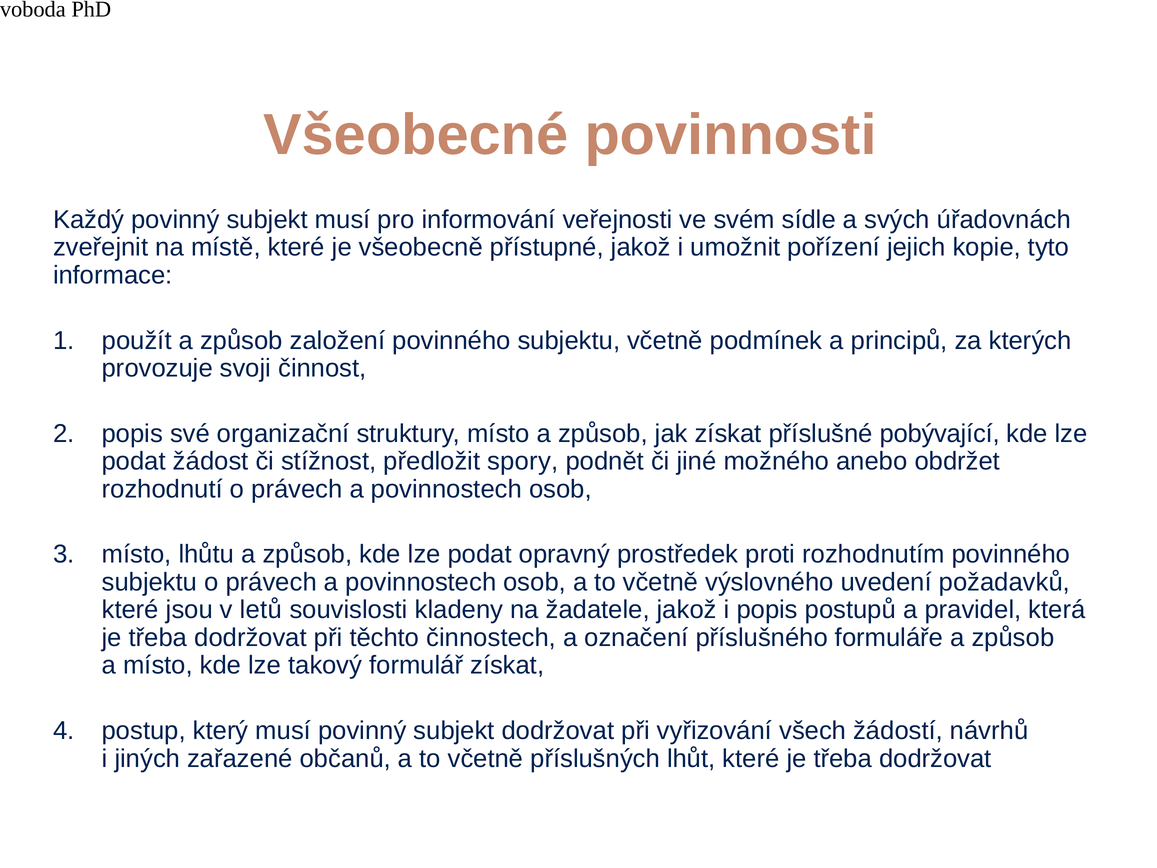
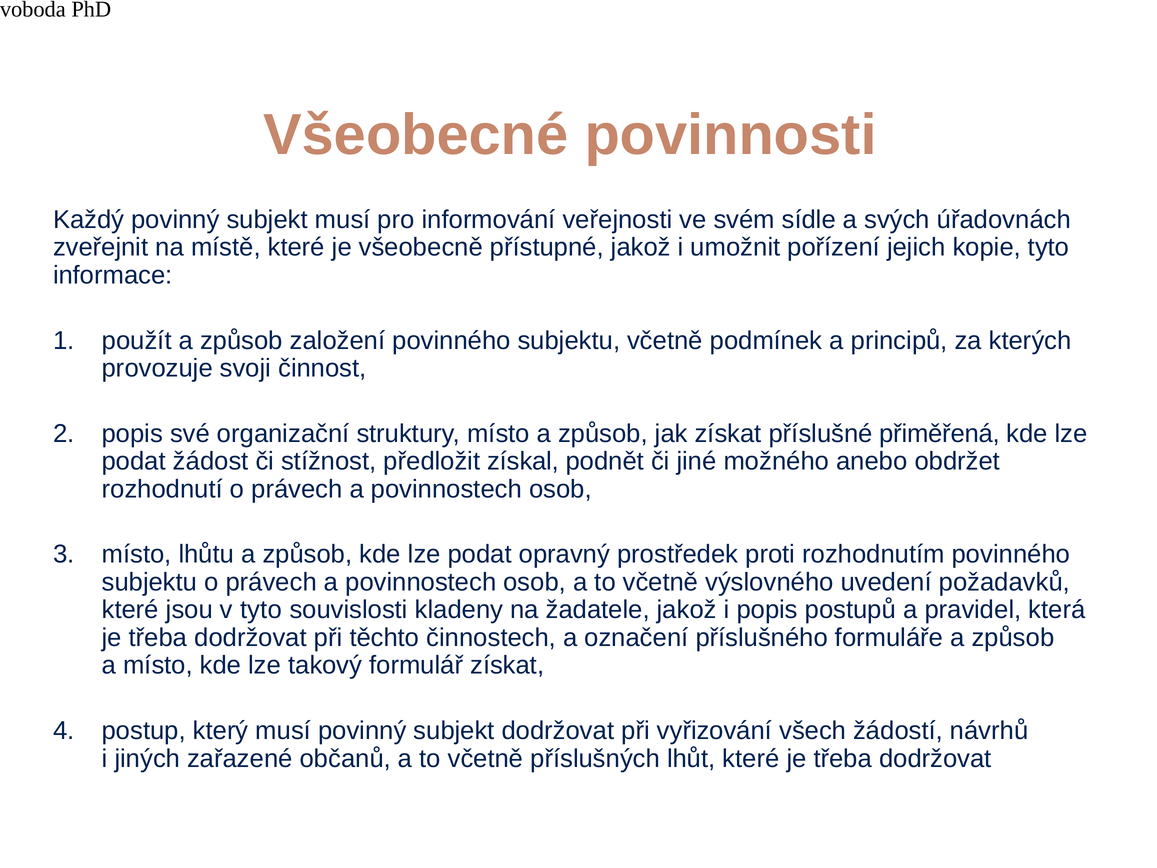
pobývající: pobývající -> přiměřená
spory: spory -> získal
v letů: letů -> tyto
